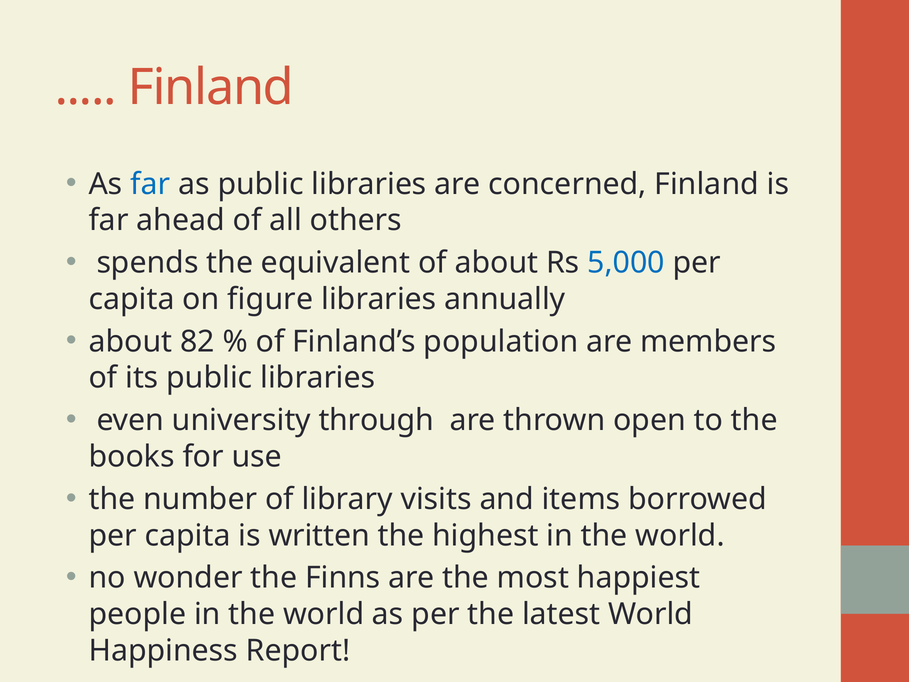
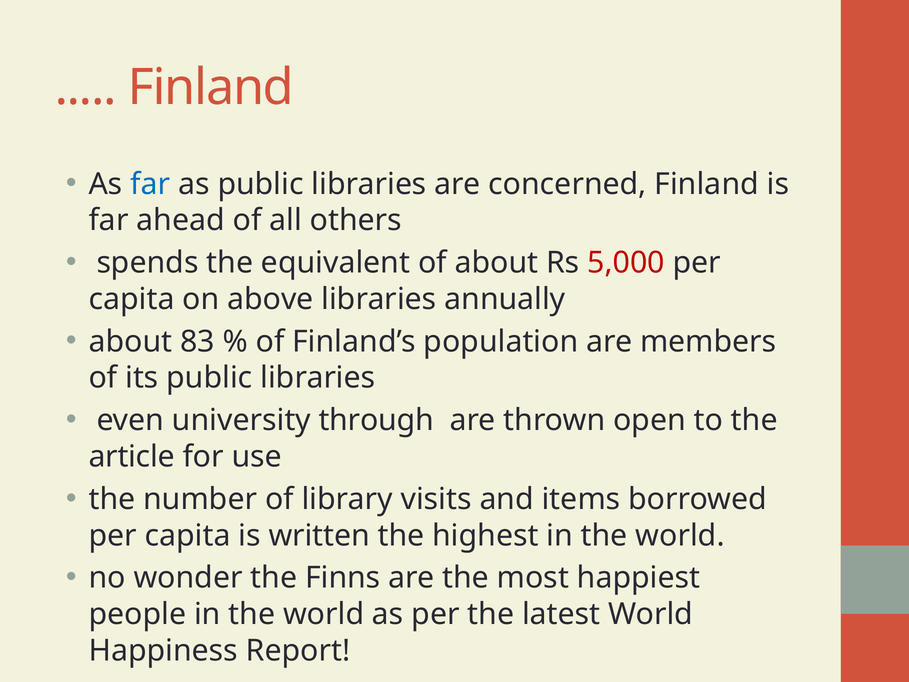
5,000 colour: blue -> red
figure: figure -> above
82: 82 -> 83
books: books -> article
